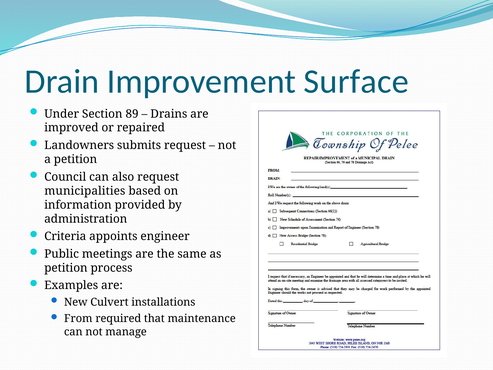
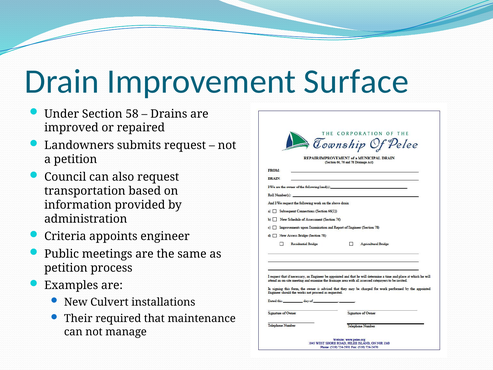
89: 89 -> 58
municipalities: municipalities -> transportation
From: From -> Their
